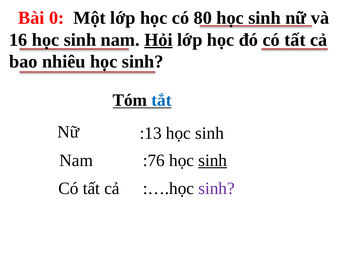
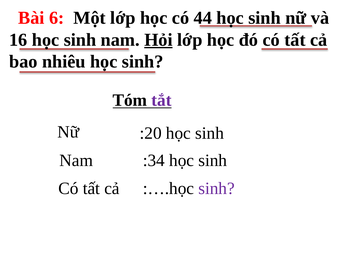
0: 0 -> 6
80: 80 -> 44
tắt colour: blue -> purple
:13: :13 -> :20
:76: :76 -> :34
sinh at (213, 160) underline: present -> none
